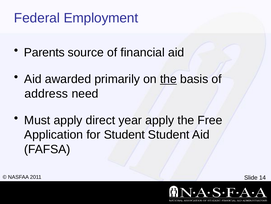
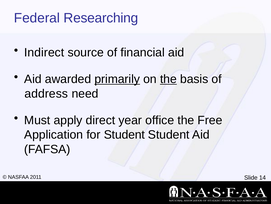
Employment: Employment -> Researching
Parents: Parents -> Indirect
primarily underline: none -> present
year apply: apply -> office
